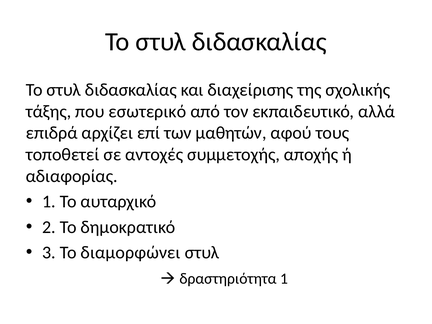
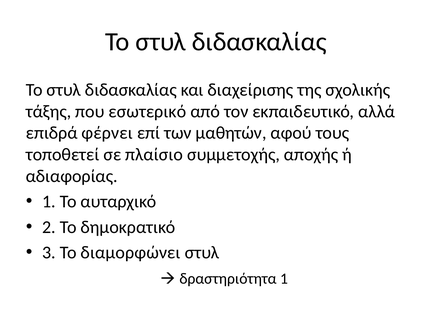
αρχίζει: αρχίζει -> φέρνει
αντοχές: αντοχές -> πλαίσιο
